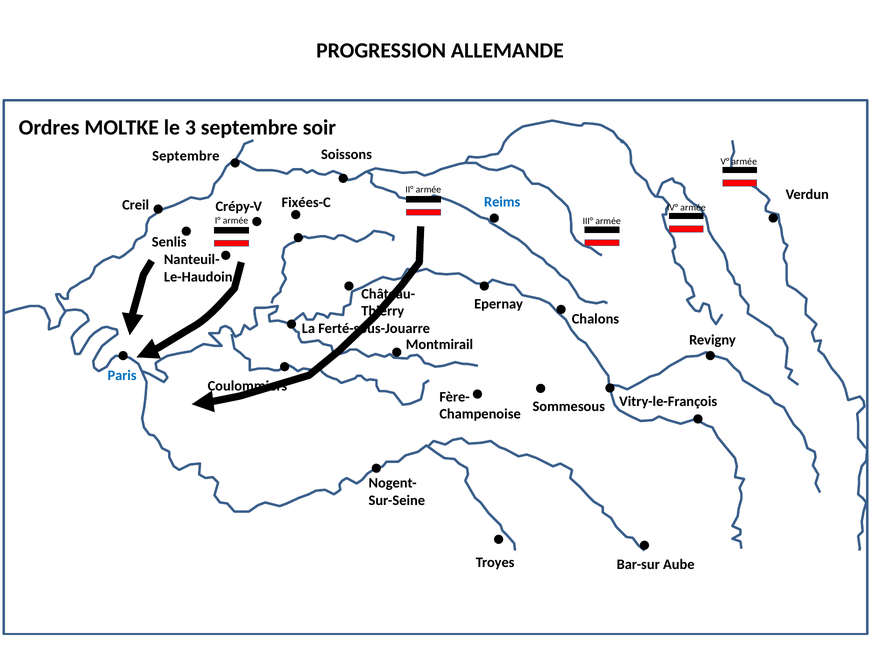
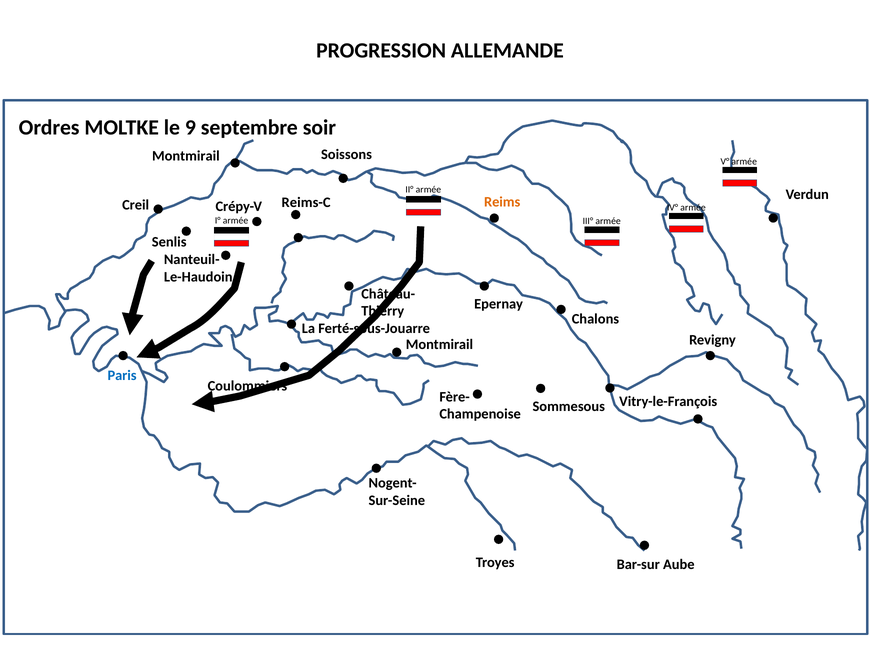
3: 3 -> 9
Septembre at (186, 156): Septembre -> Montmirail
Reims colour: blue -> orange
Fixées-C: Fixées-C -> Reims-C
